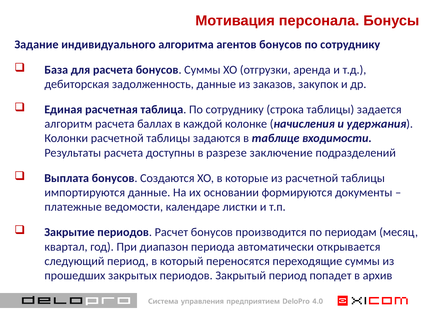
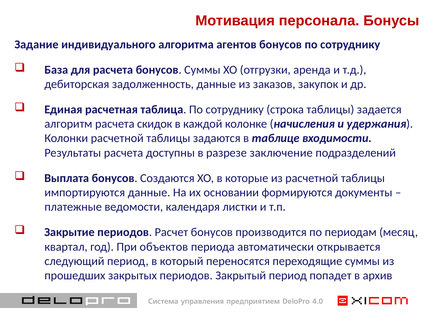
баллах: баллах -> скидок
календаре: календаре -> календаря
диапазон: диапазон -> объектов
